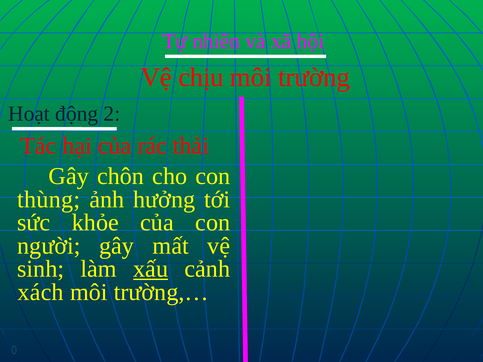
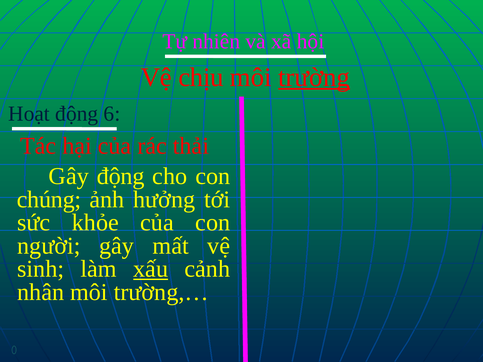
trường underline: none -> present
2: 2 -> 6
Gây chôn: chôn -> động
thùng: thùng -> chúng
xách: xách -> nhân
